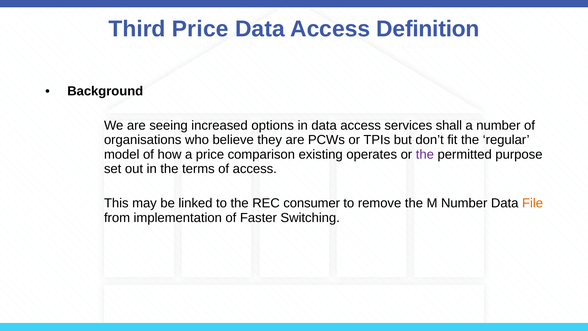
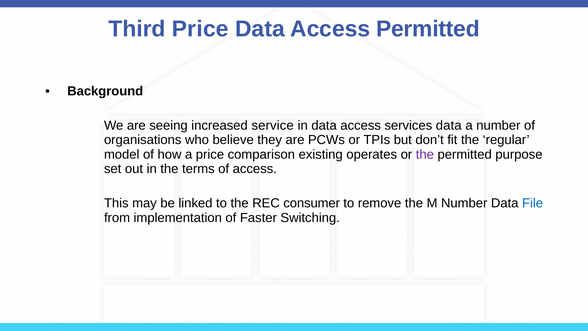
Access Definition: Definition -> Permitted
options: options -> service
services shall: shall -> data
File colour: orange -> blue
